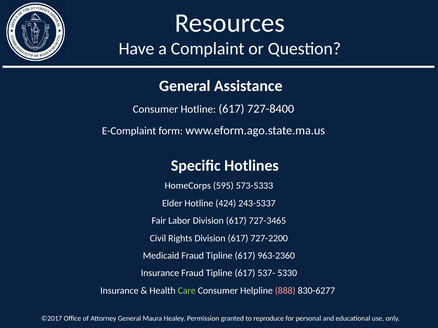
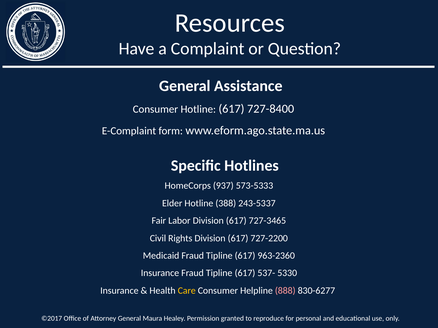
595: 595 -> 937
424: 424 -> 388
Care colour: light green -> yellow
